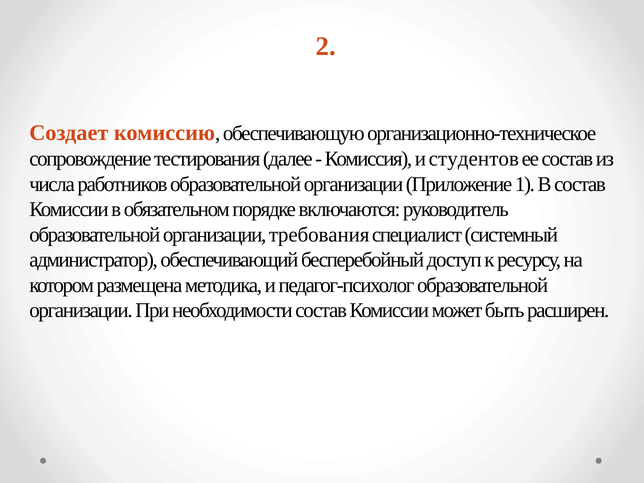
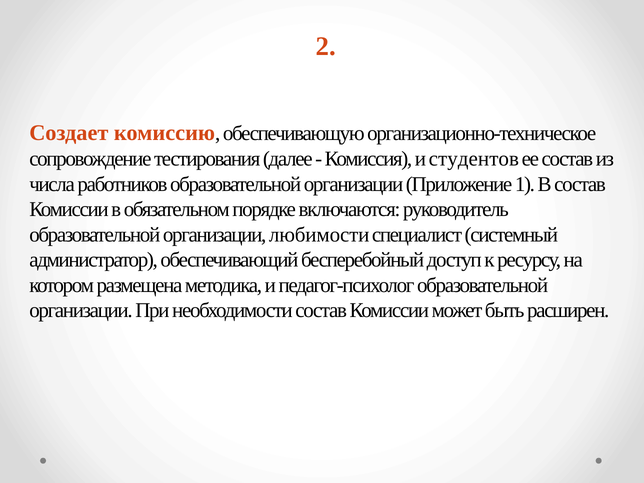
требования: требования -> любимости
